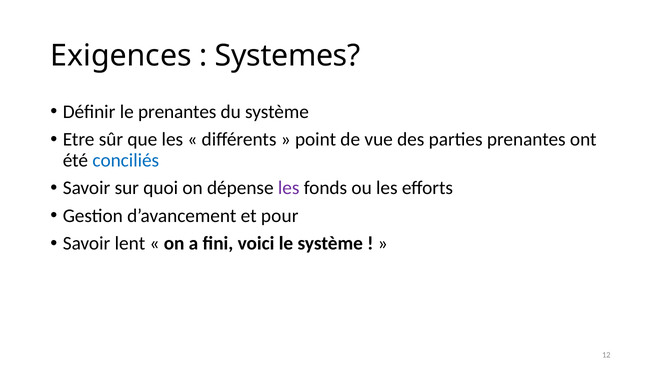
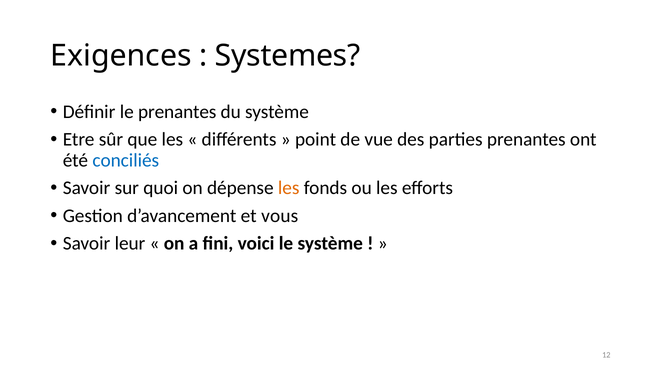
les at (289, 188) colour: purple -> orange
pour: pour -> vous
lent: lent -> leur
